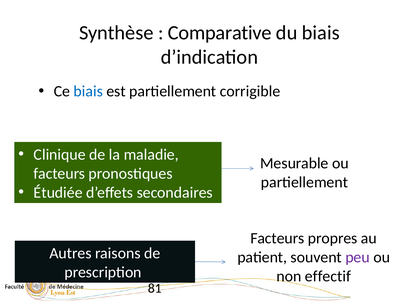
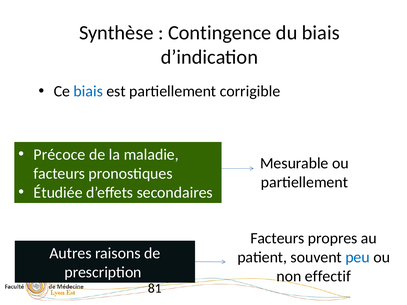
Comparative: Comparative -> Contingence
Clinique: Clinique -> Précoce
peu colour: purple -> blue
